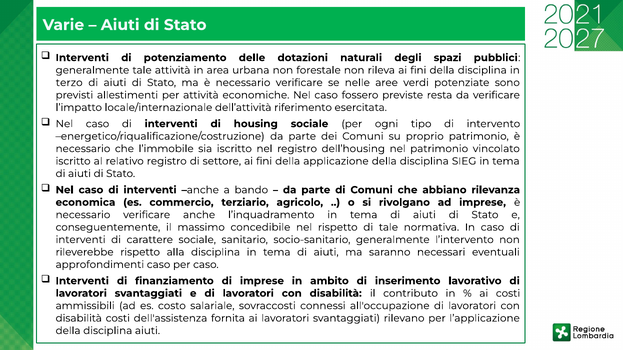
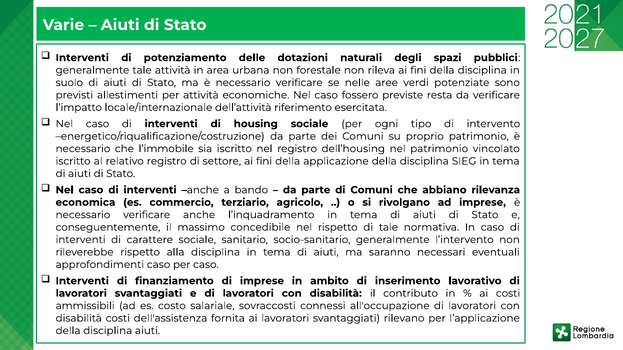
terzo: terzo -> suolo
